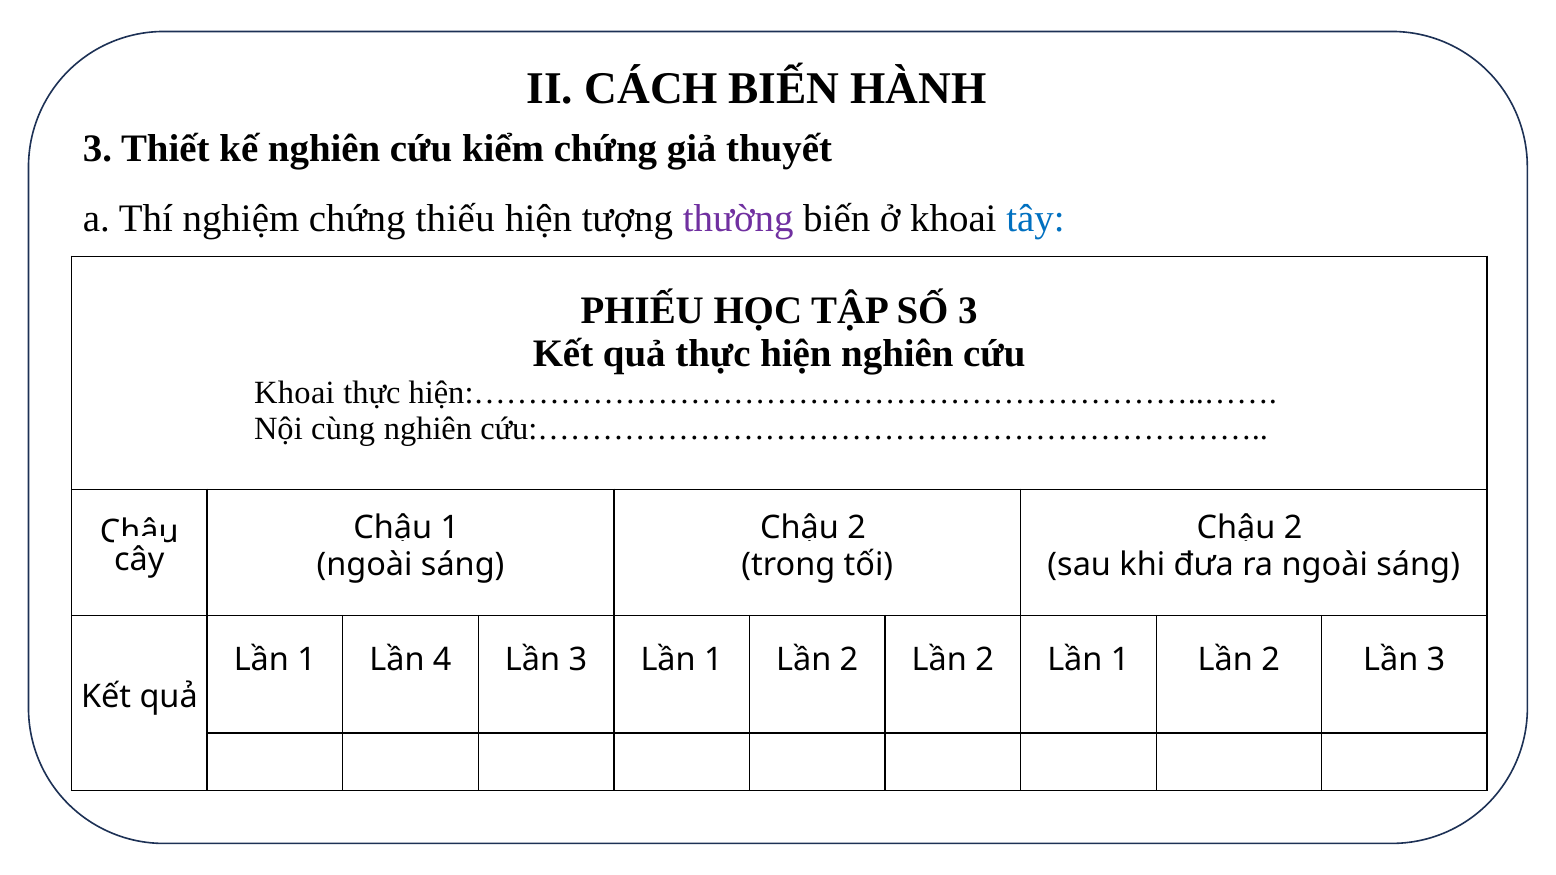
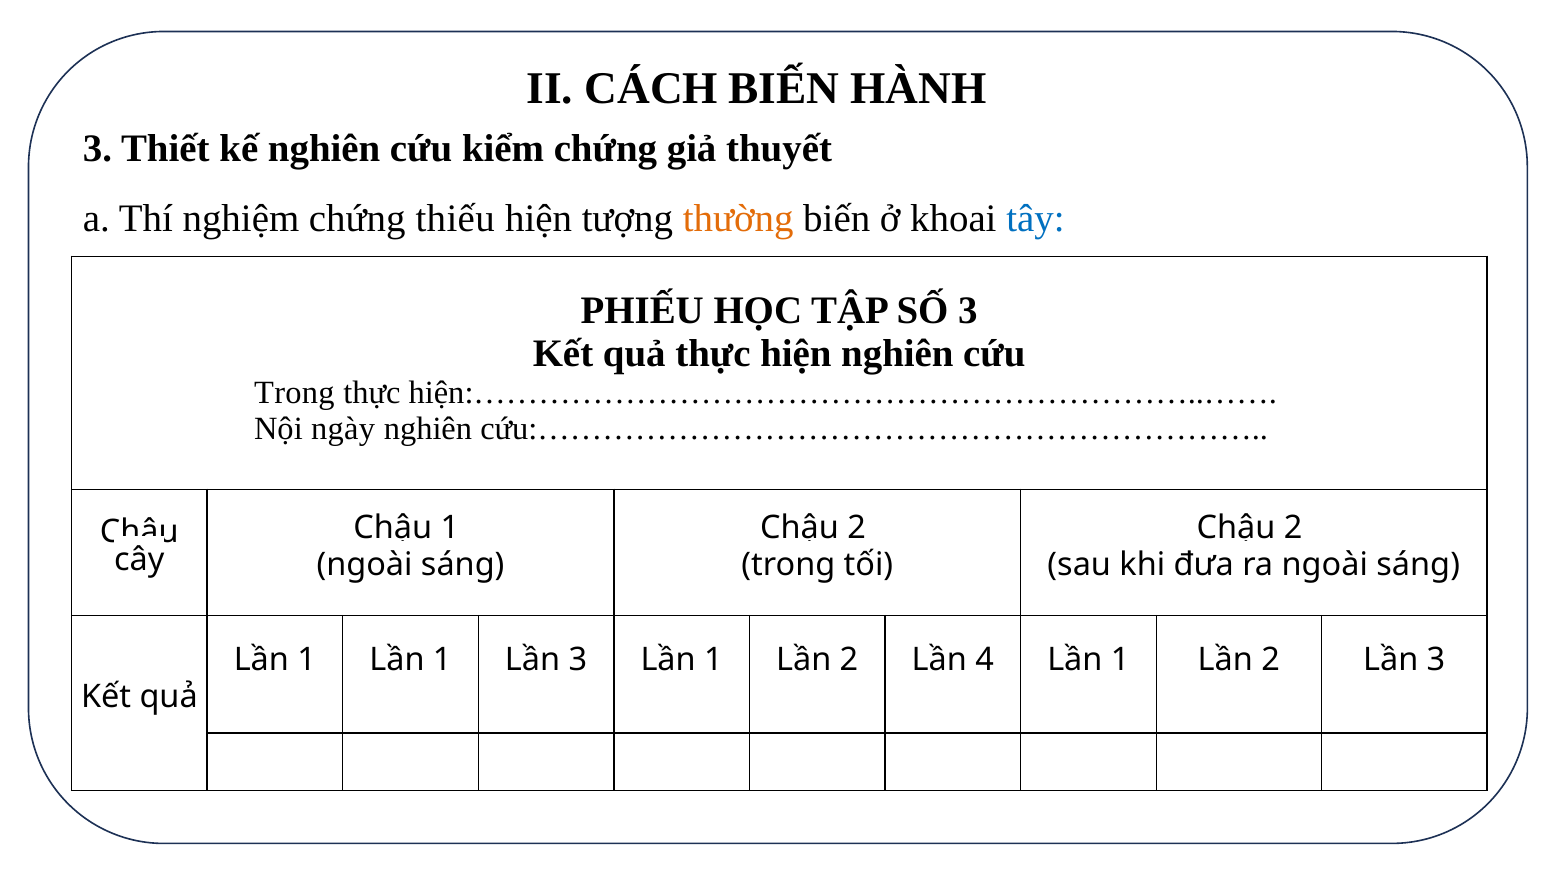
thường colour: purple -> orange
Khoai at (294, 393): Khoai -> Trong
cùng: cùng -> ngày
1 Lần 4: 4 -> 1
2 Lần 2: 2 -> 4
